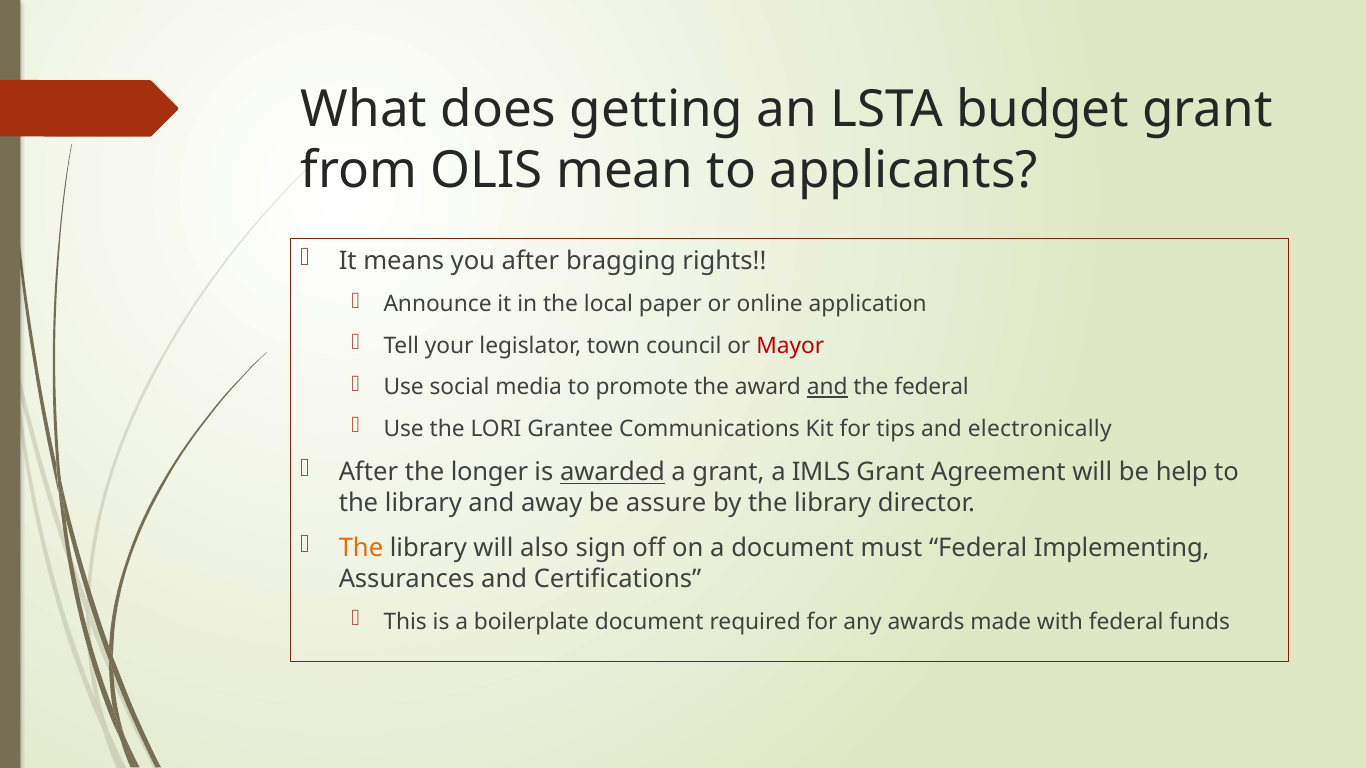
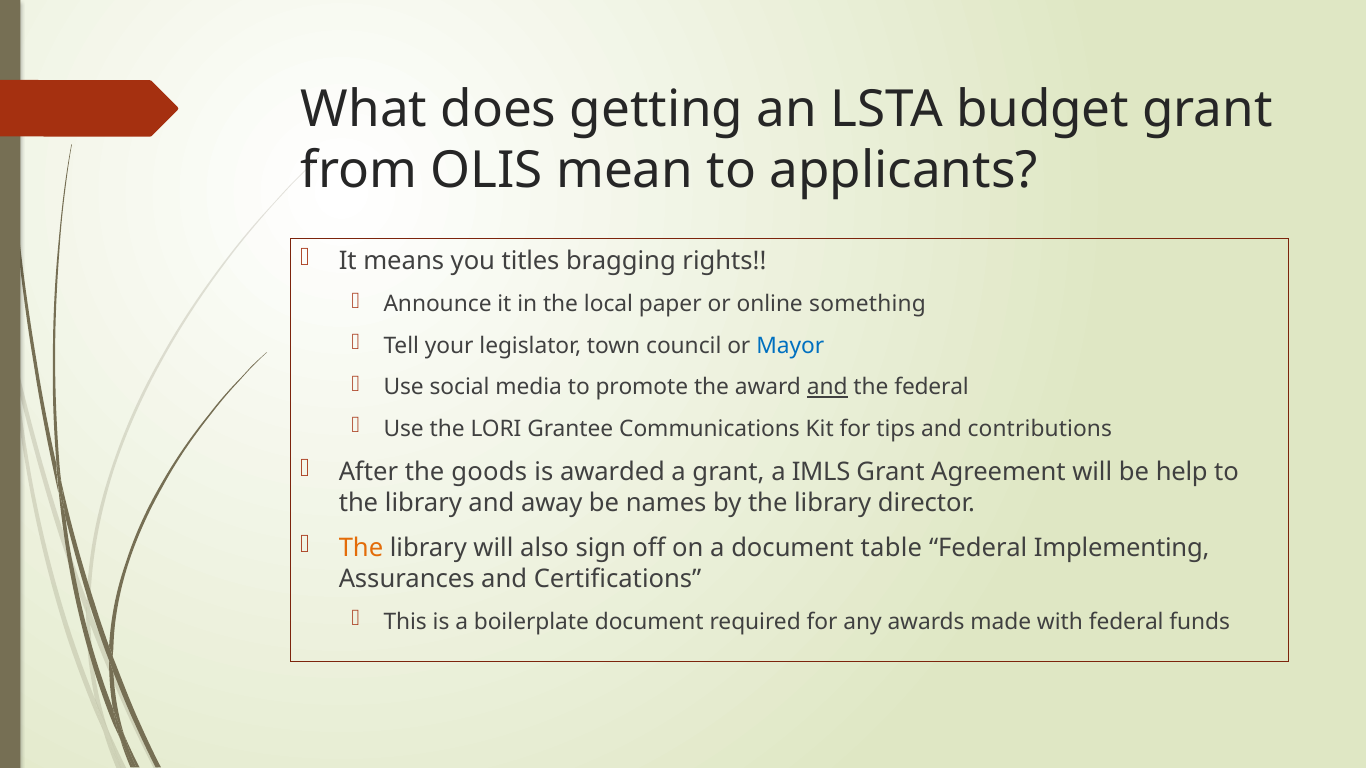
you after: after -> titles
application: application -> something
Mayor colour: red -> blue
electronically: electronically -> contributions
longer: longer -> goods
awarded underline: present -> none
assure: assure -> names
must: must -> table
